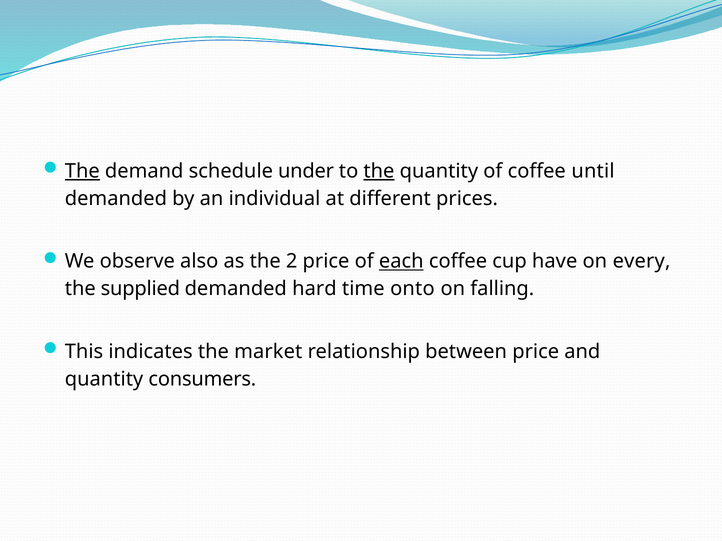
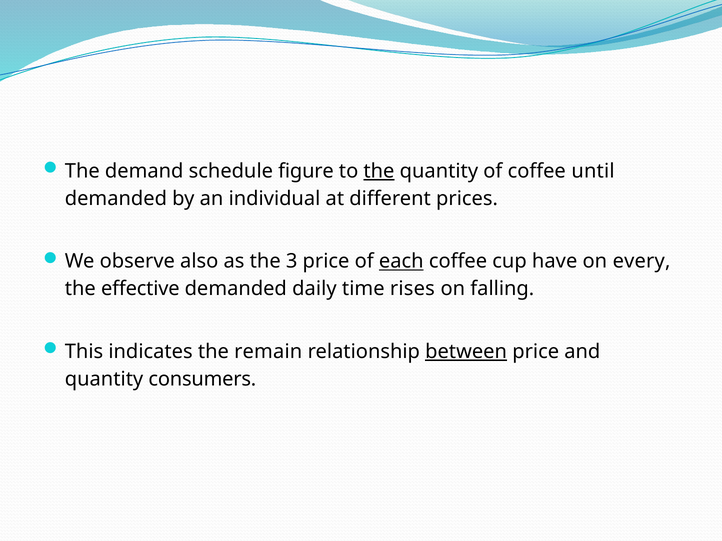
The at (82, 171) underline: present -> none
under: under -> figure
2: 2 -> 3
supplied: supplied -> effective
hard: hard -> daily
onto: onto -> rises
market: market -> remain
between underline: none -> present
